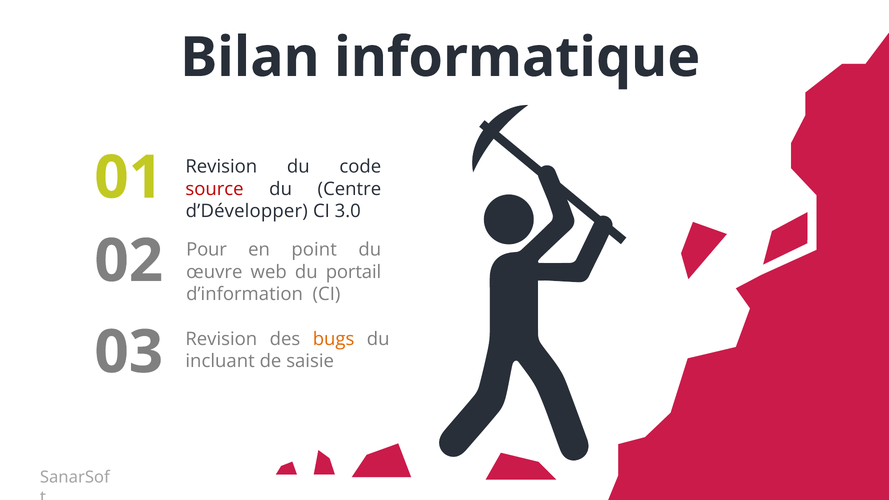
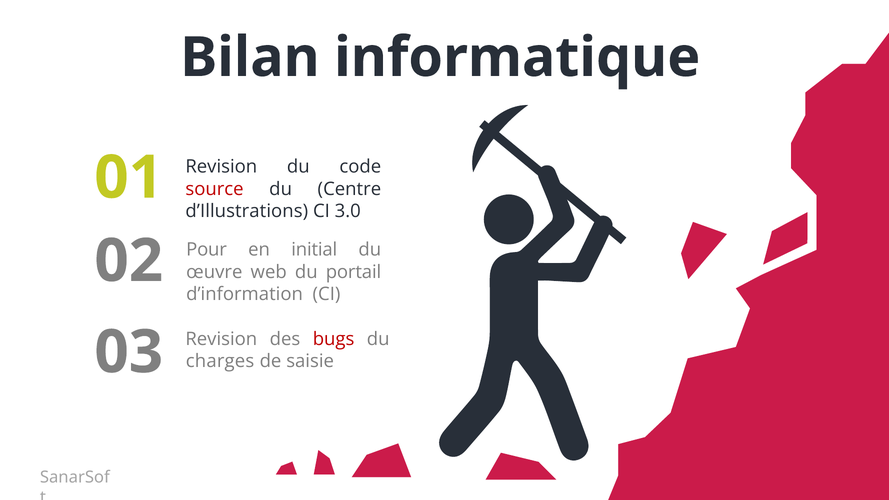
d’Développer: d’Développer -> d’Illustrations
point: point -> initial
bugs colour: orange -> red
incluant: incluant -> charges
